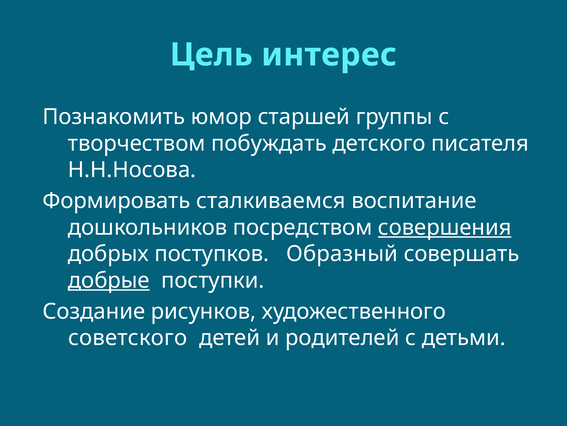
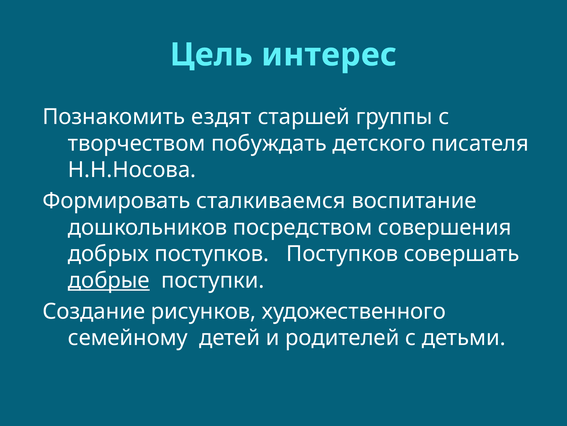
юмор: юмор -> ездят
совершения underline: present -> none
поступков Образный: Образный -> Поступков
советского: советского -> семейному
